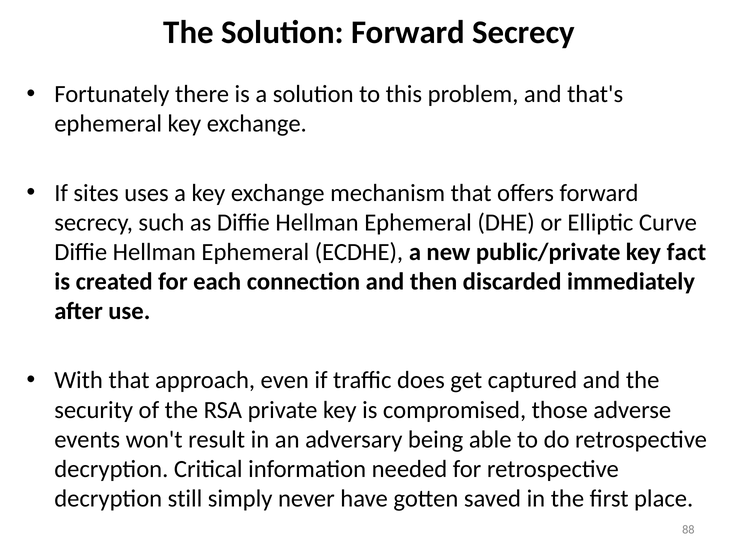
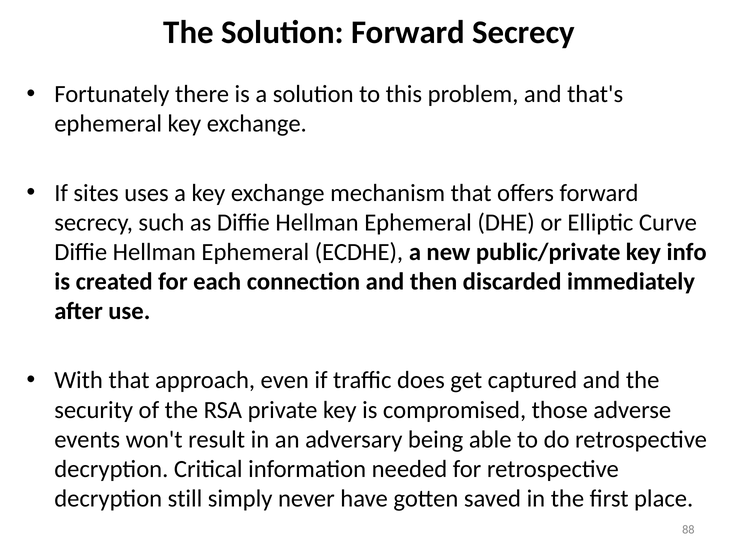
fact: fact -> info
